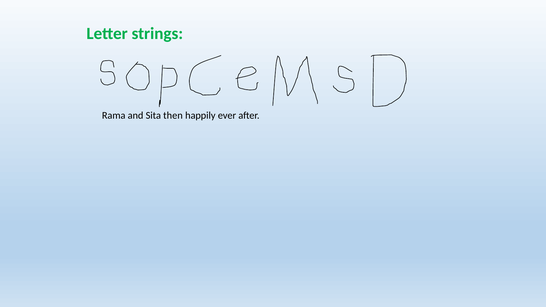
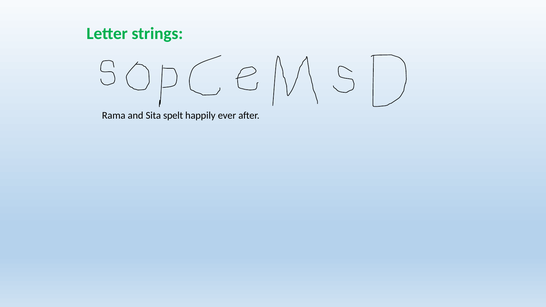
then: then -> spelt
